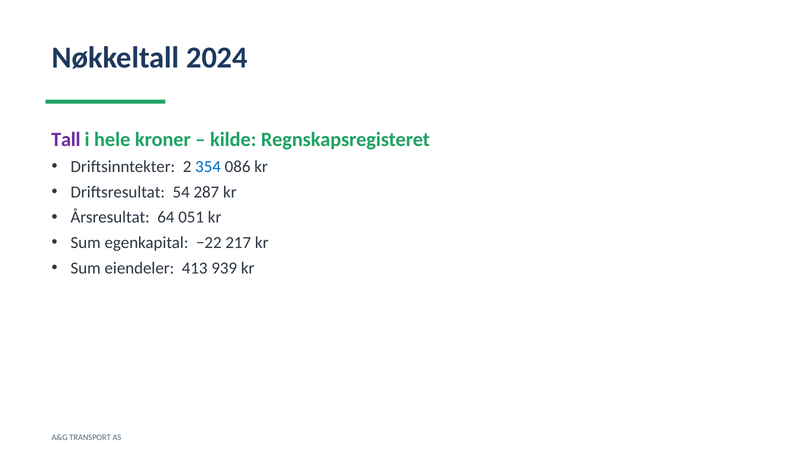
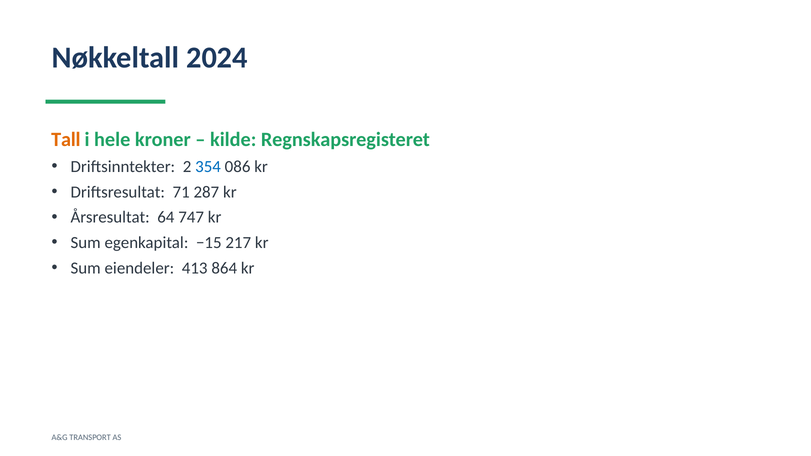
Tall colour: purple -> orange
54: 54 -> 71
051: 051 -> 747
−22: −22 -> −15
939: 939 -> 864
